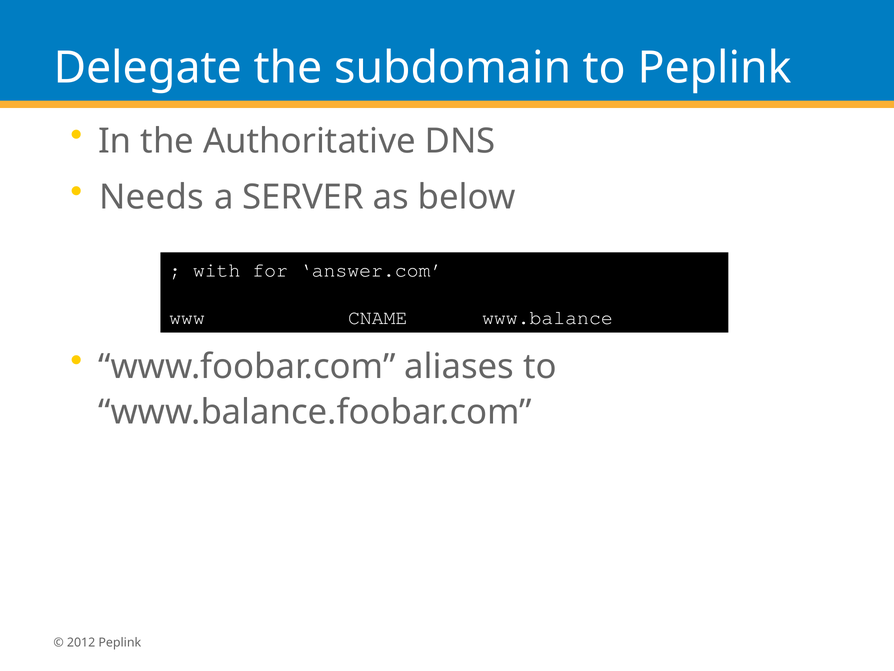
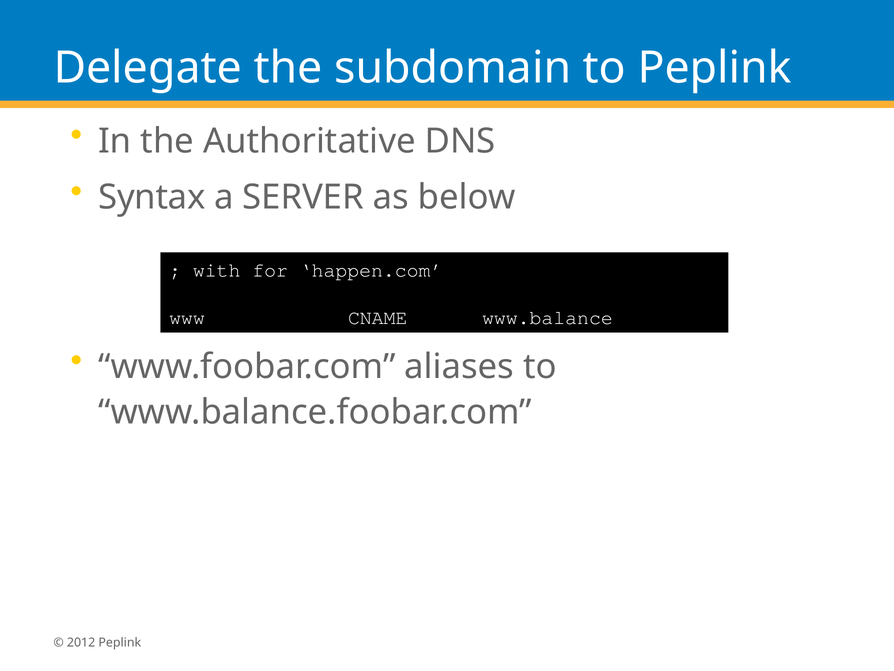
Needs: Needs -> Syntax
answer.com: answer.com -> happen.com
